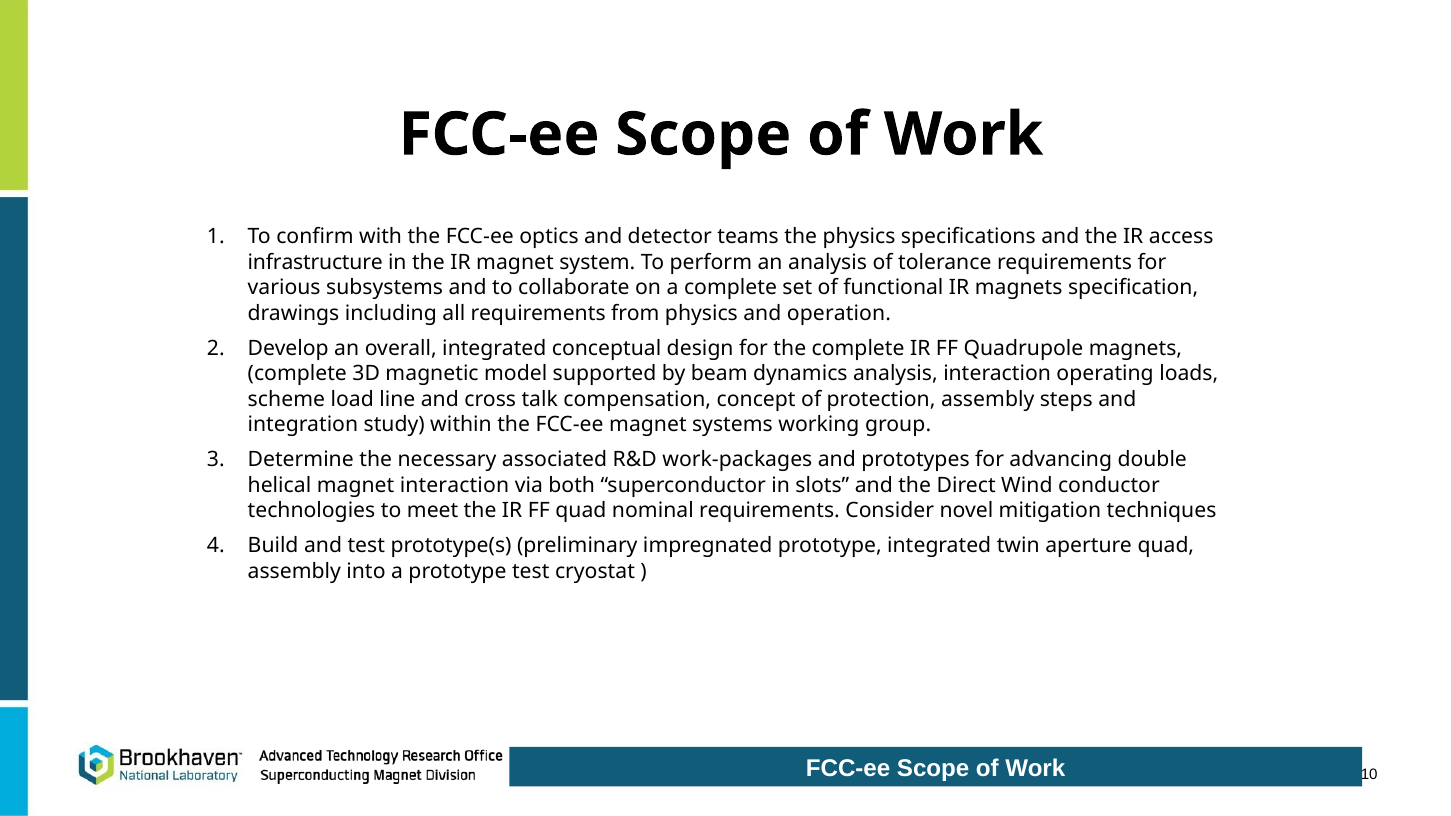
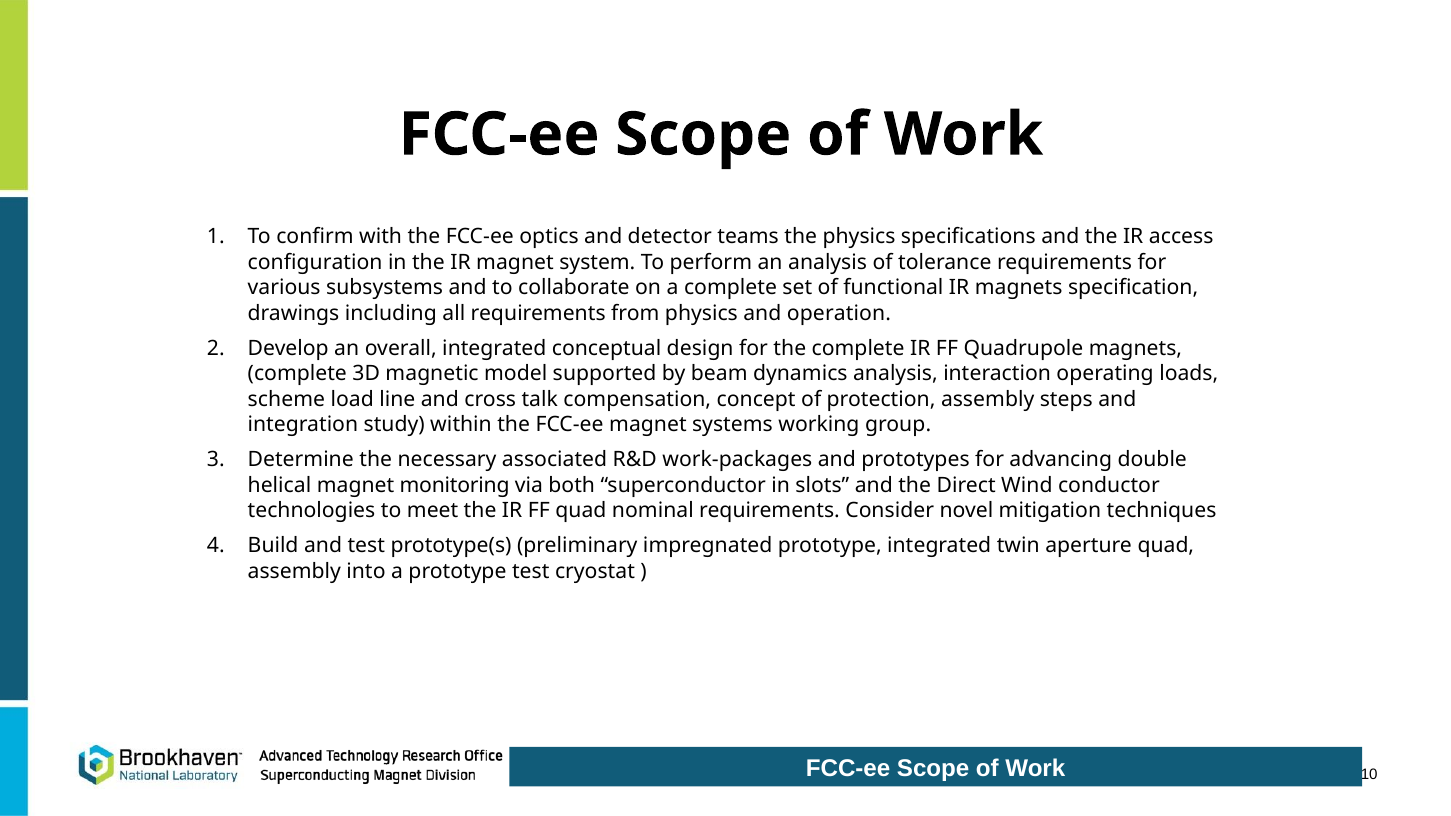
infrastructure: infrastructure -> configuration
magnet interaction: interaction -> monitoring
